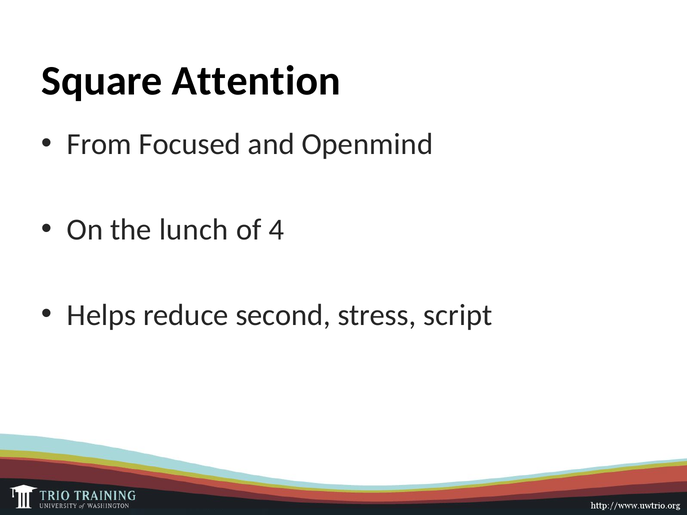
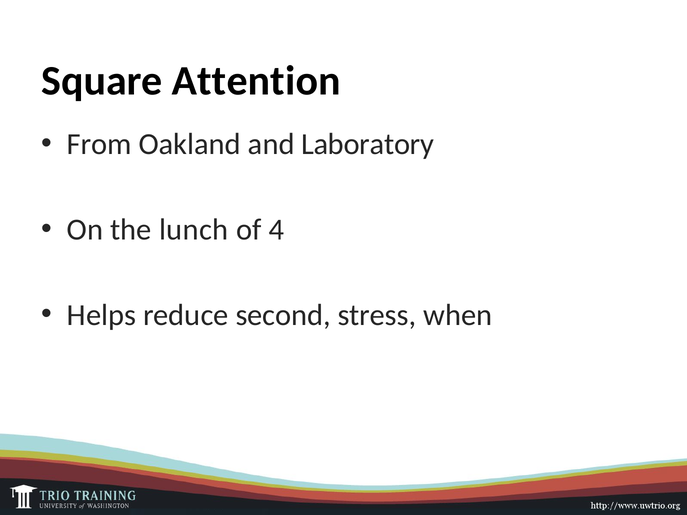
Focused: Focused -> Oakland
Openmind: Openmind -> Laboratory
script: script -> when
